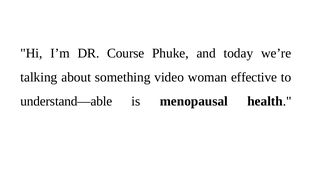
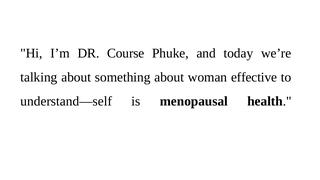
something video: video -> about
understand—able: understand—able -> understand—self
